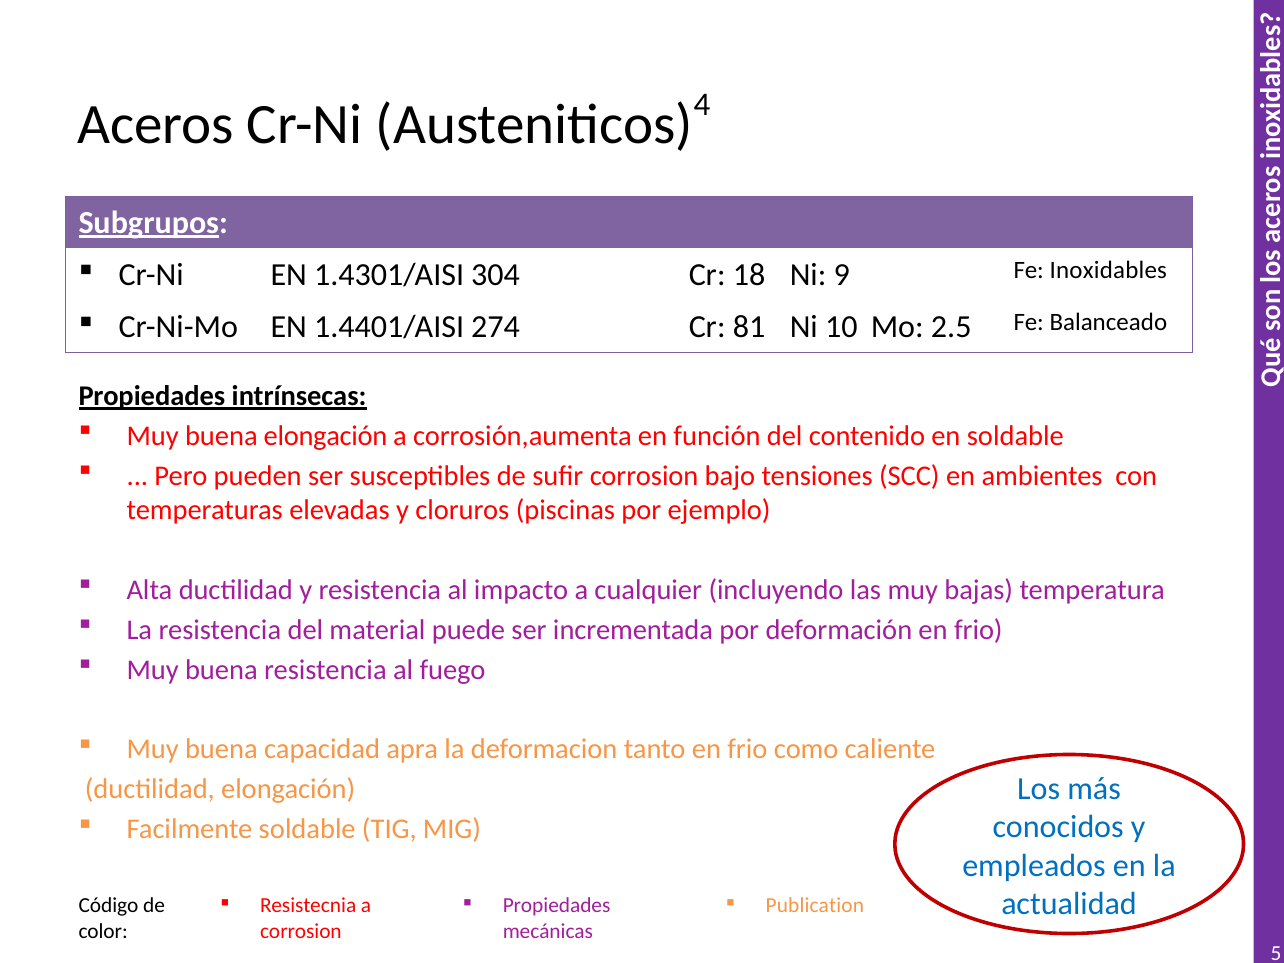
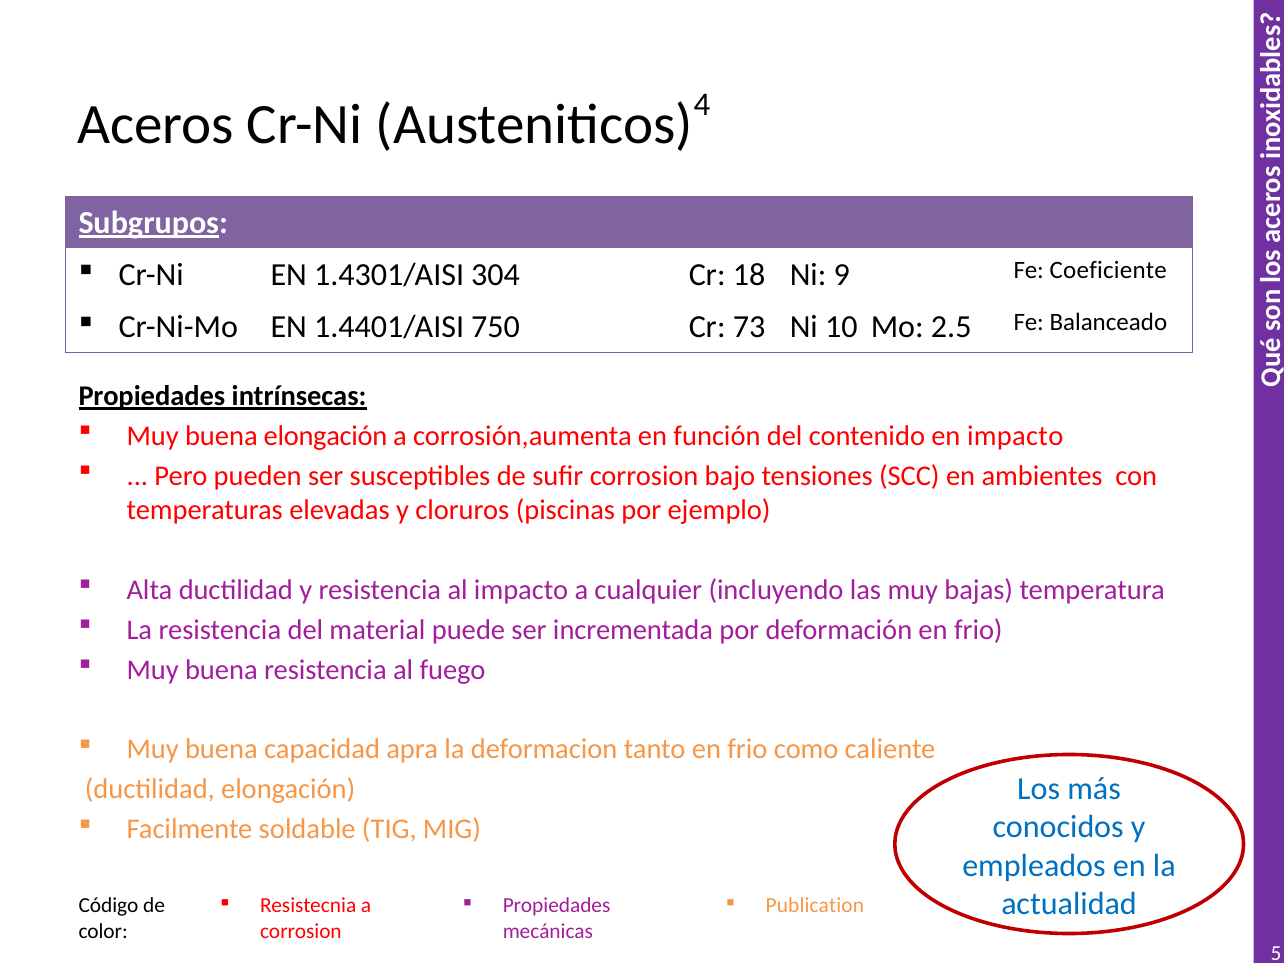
Inoxidables: Inoxidables -> Coeficiente
274: 274 -> 750
81: 81 -> 73
en soldable: soldable -> impacto
